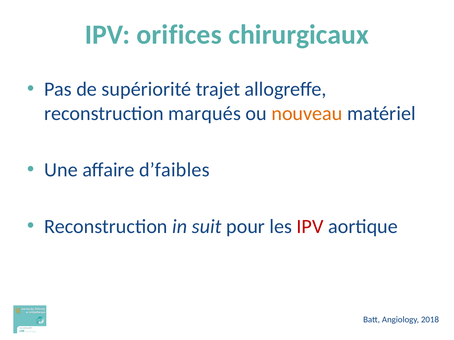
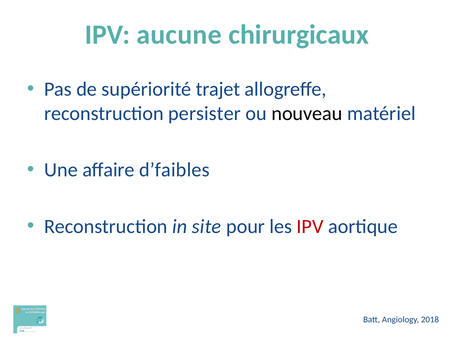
orifices: orifices -> aucune
marqués: marqués -> persister
nouveau colour: orange -> black
suit: suit -> site
